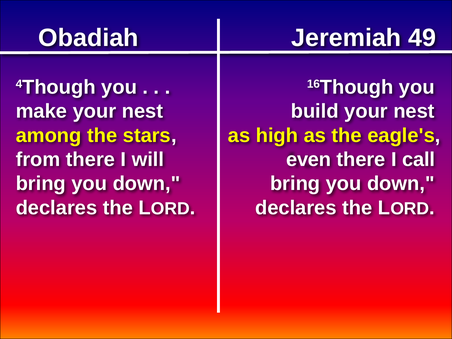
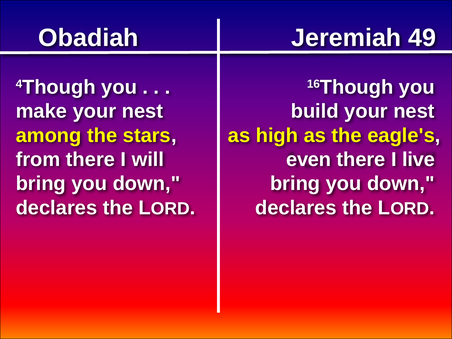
call: call -> live
